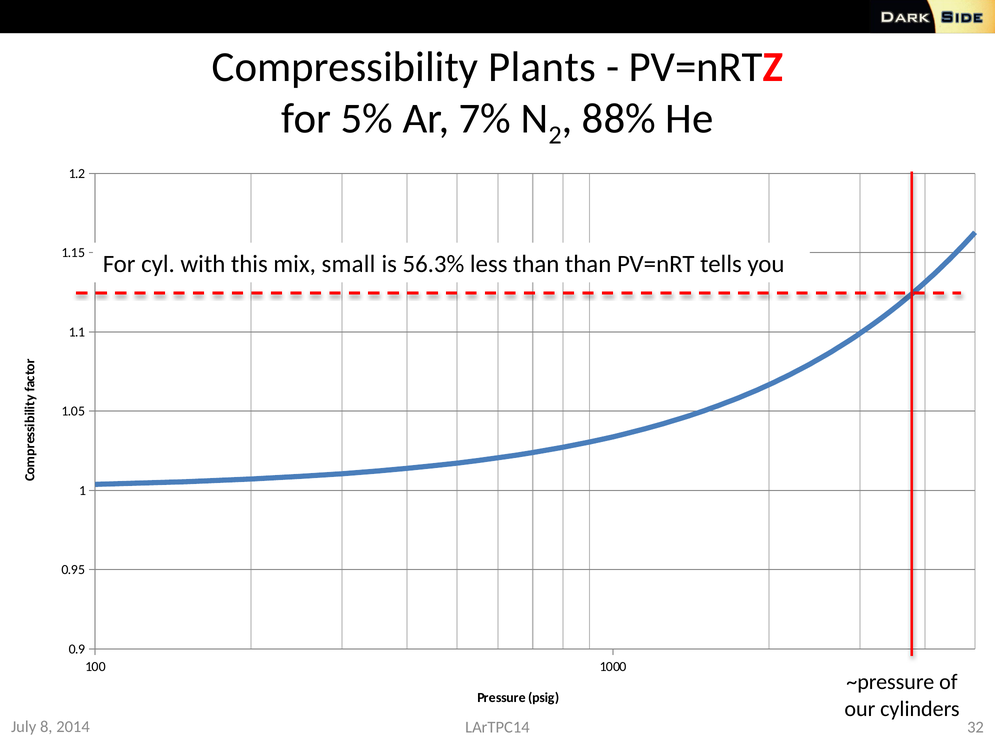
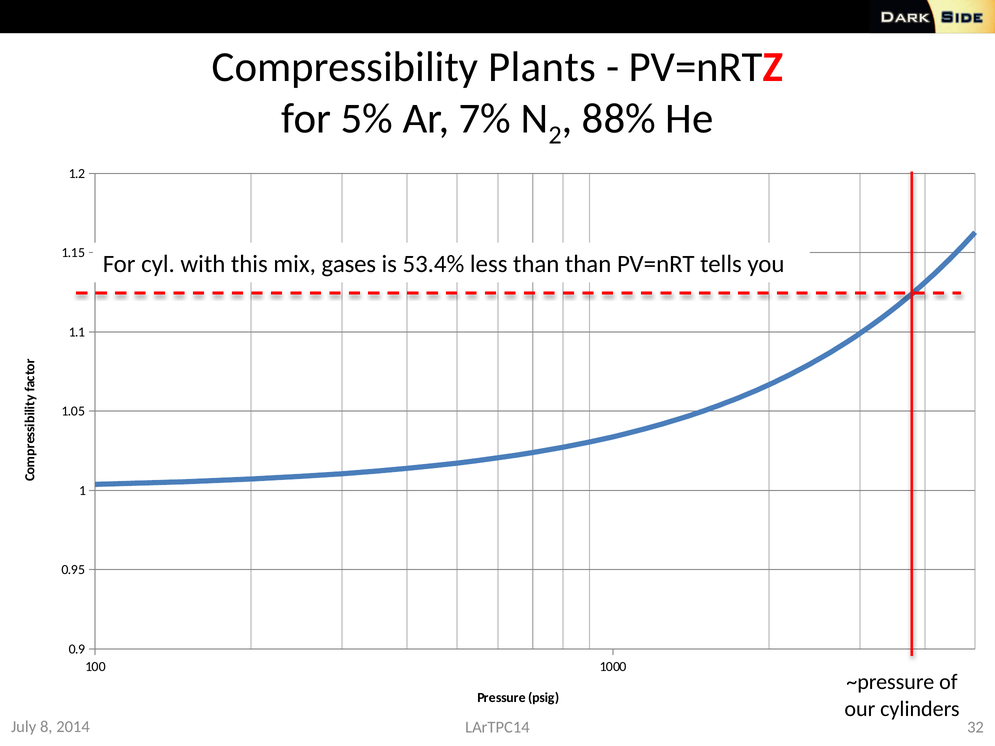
small: small -> gases
56.3%: 56.3% -> 53.4%
